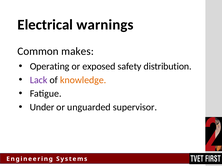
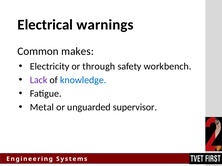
Operating: Operating -> Electricity
exposed: exposed -> through
distribution: distribution -> workbench
knowledge colour: orange -> blue
Under: Under -> Metal
